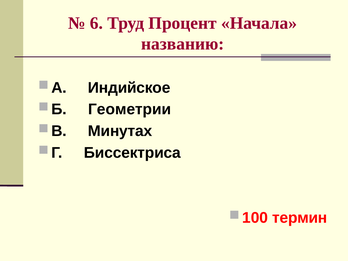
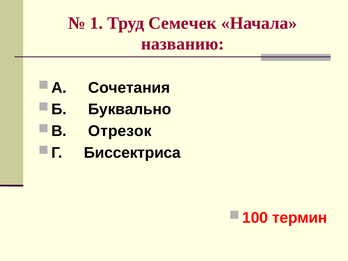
6: 6 -> 1
Процент: Процент -> Семечек
Индийское: Индийское -> Сочетания
Геометрии: Геометрии -> Буквально
Минутах: Минутах -> Отрезок
